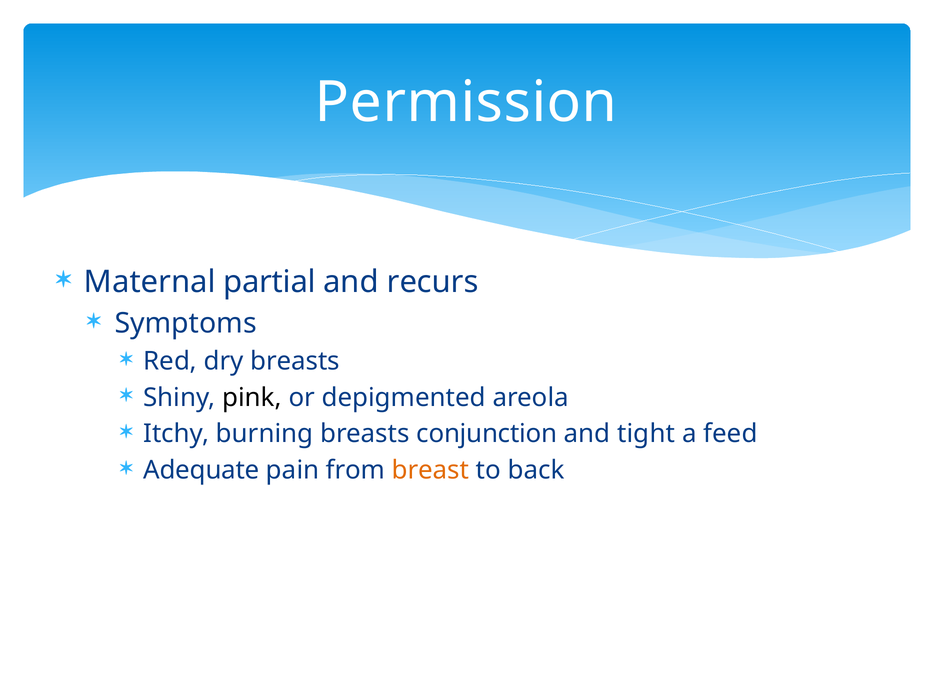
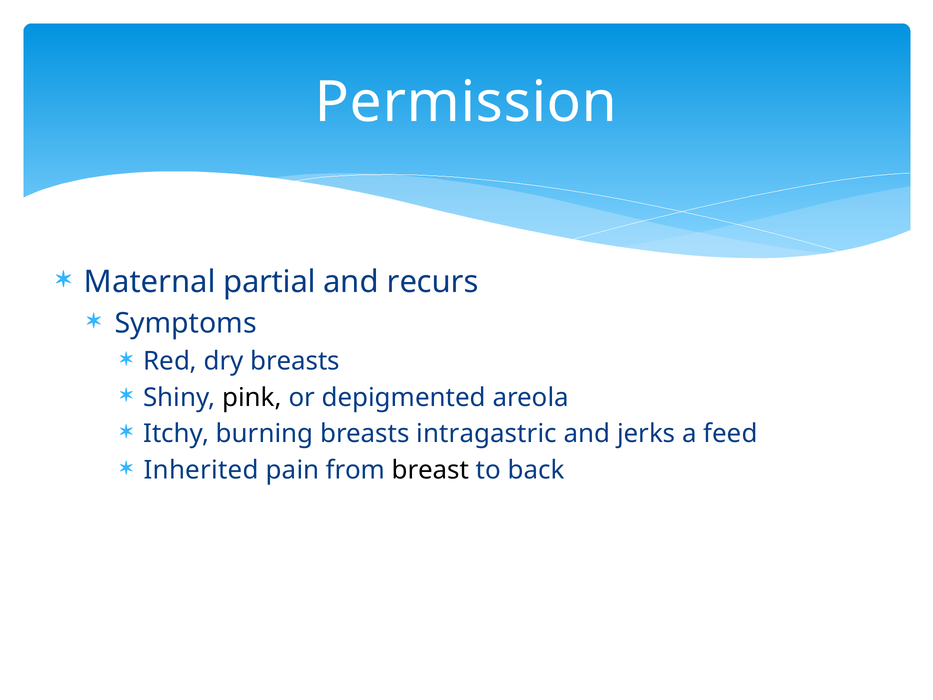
conjunction: conjunction -> intragastric
tight: tight -> jerks
Adequate: Adequate -> Inherited
breast colour: orange -> black
